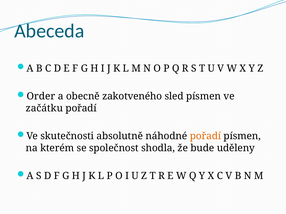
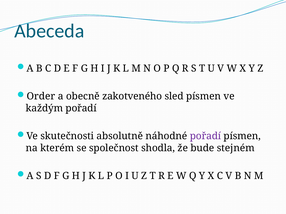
začátku: začátku -> každým
pořadí at (205, 136) colour: orange -> purple
uděleny: uděleny -> stejném
